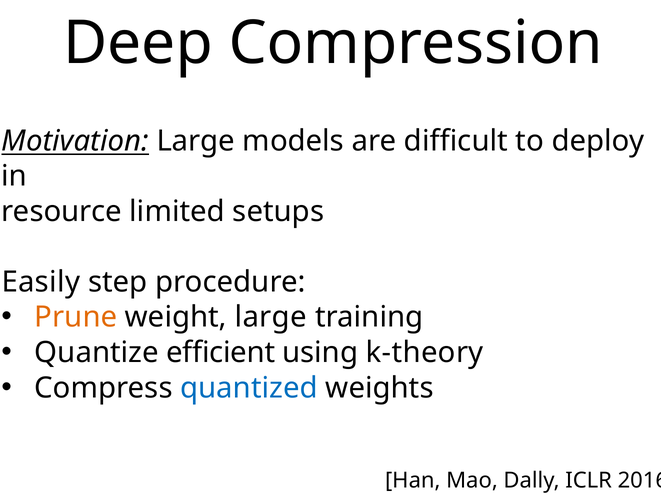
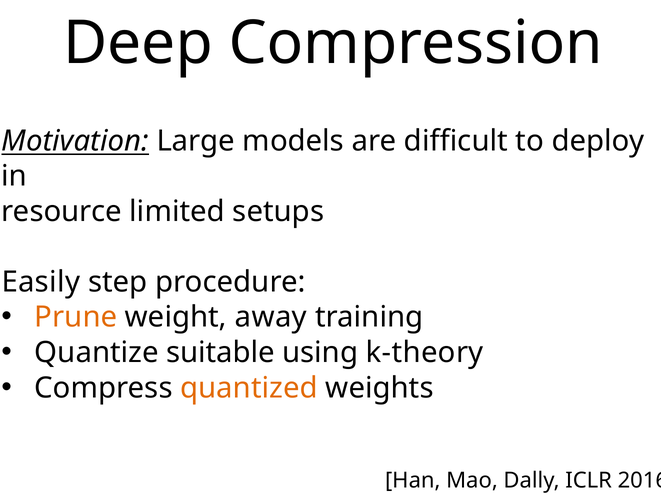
weight large: large -> away
efficient: efficient -> suitable
quantized colour: blue -> orange
